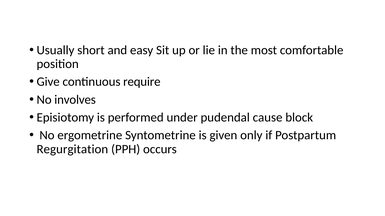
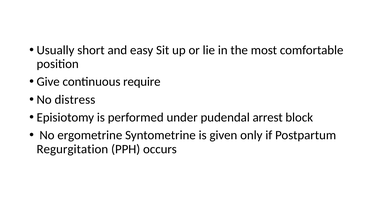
involves: involves -> distress
cause: cause -> arrest
